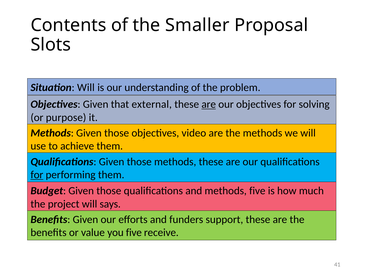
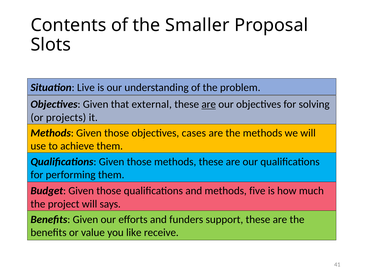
Situation Will: Will -> Live
purpose: purpose -> projects
video: video -> cases
for at (37, 175) underline: present -> none
you five: five -> like
